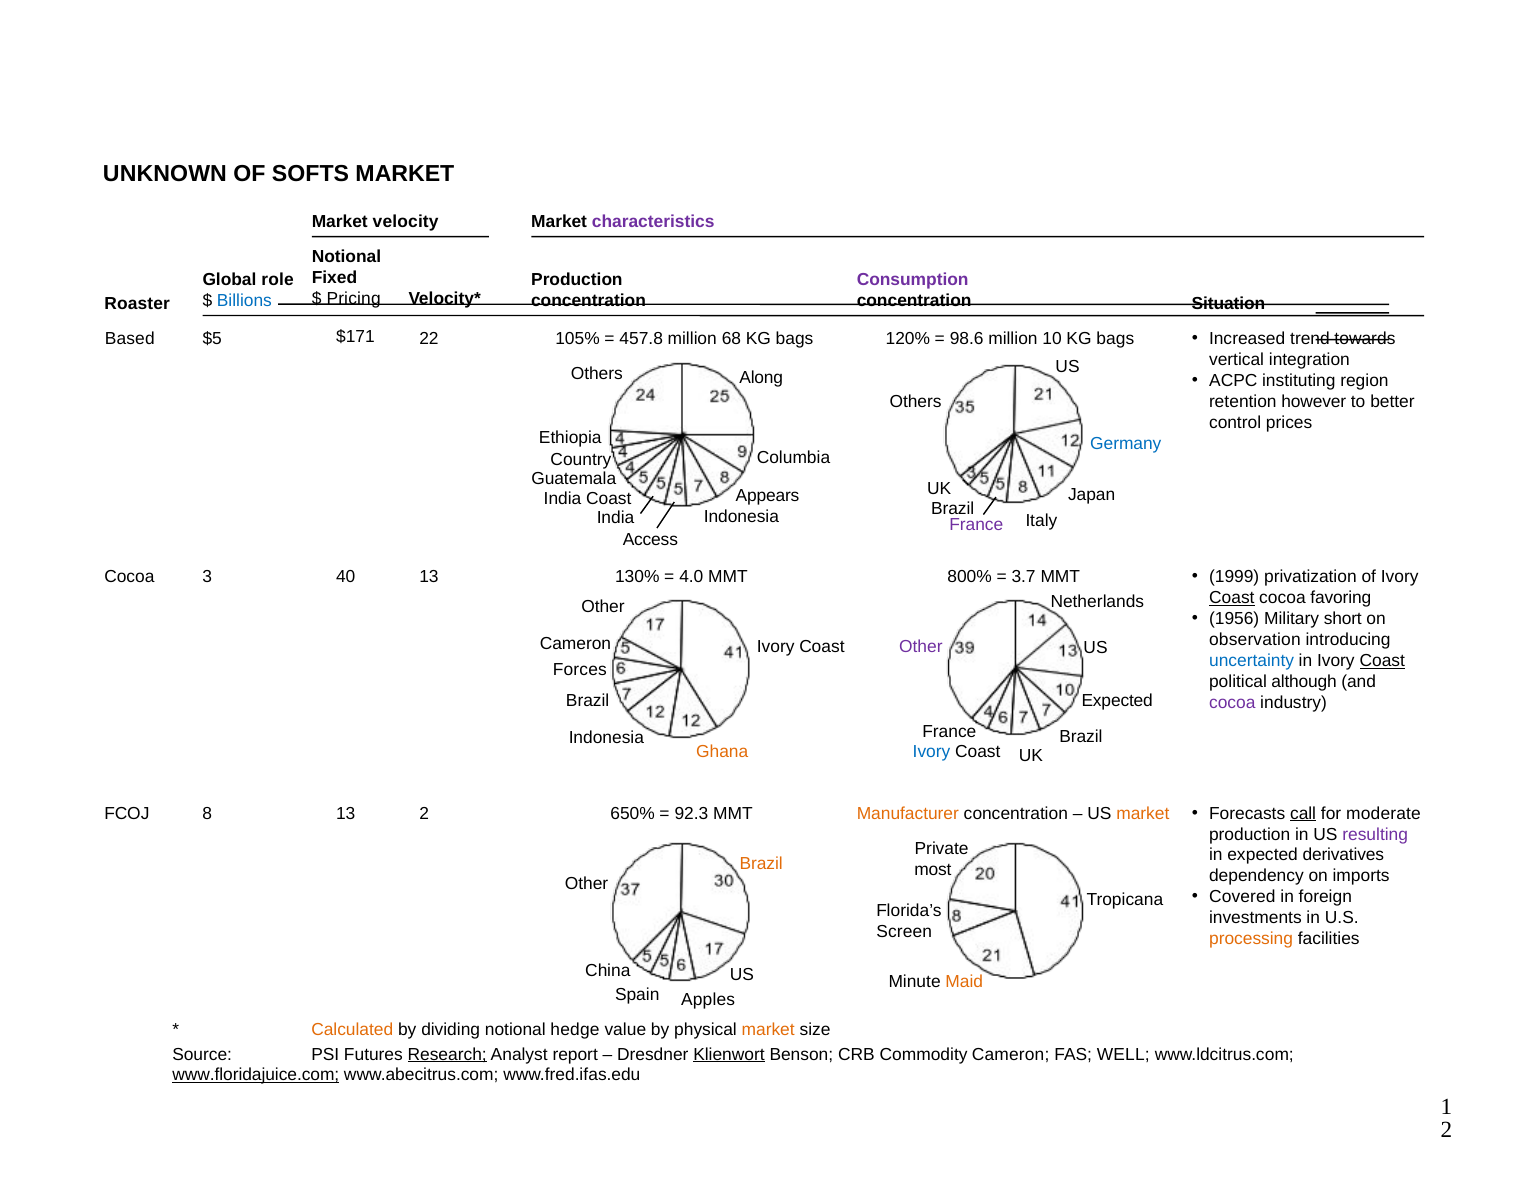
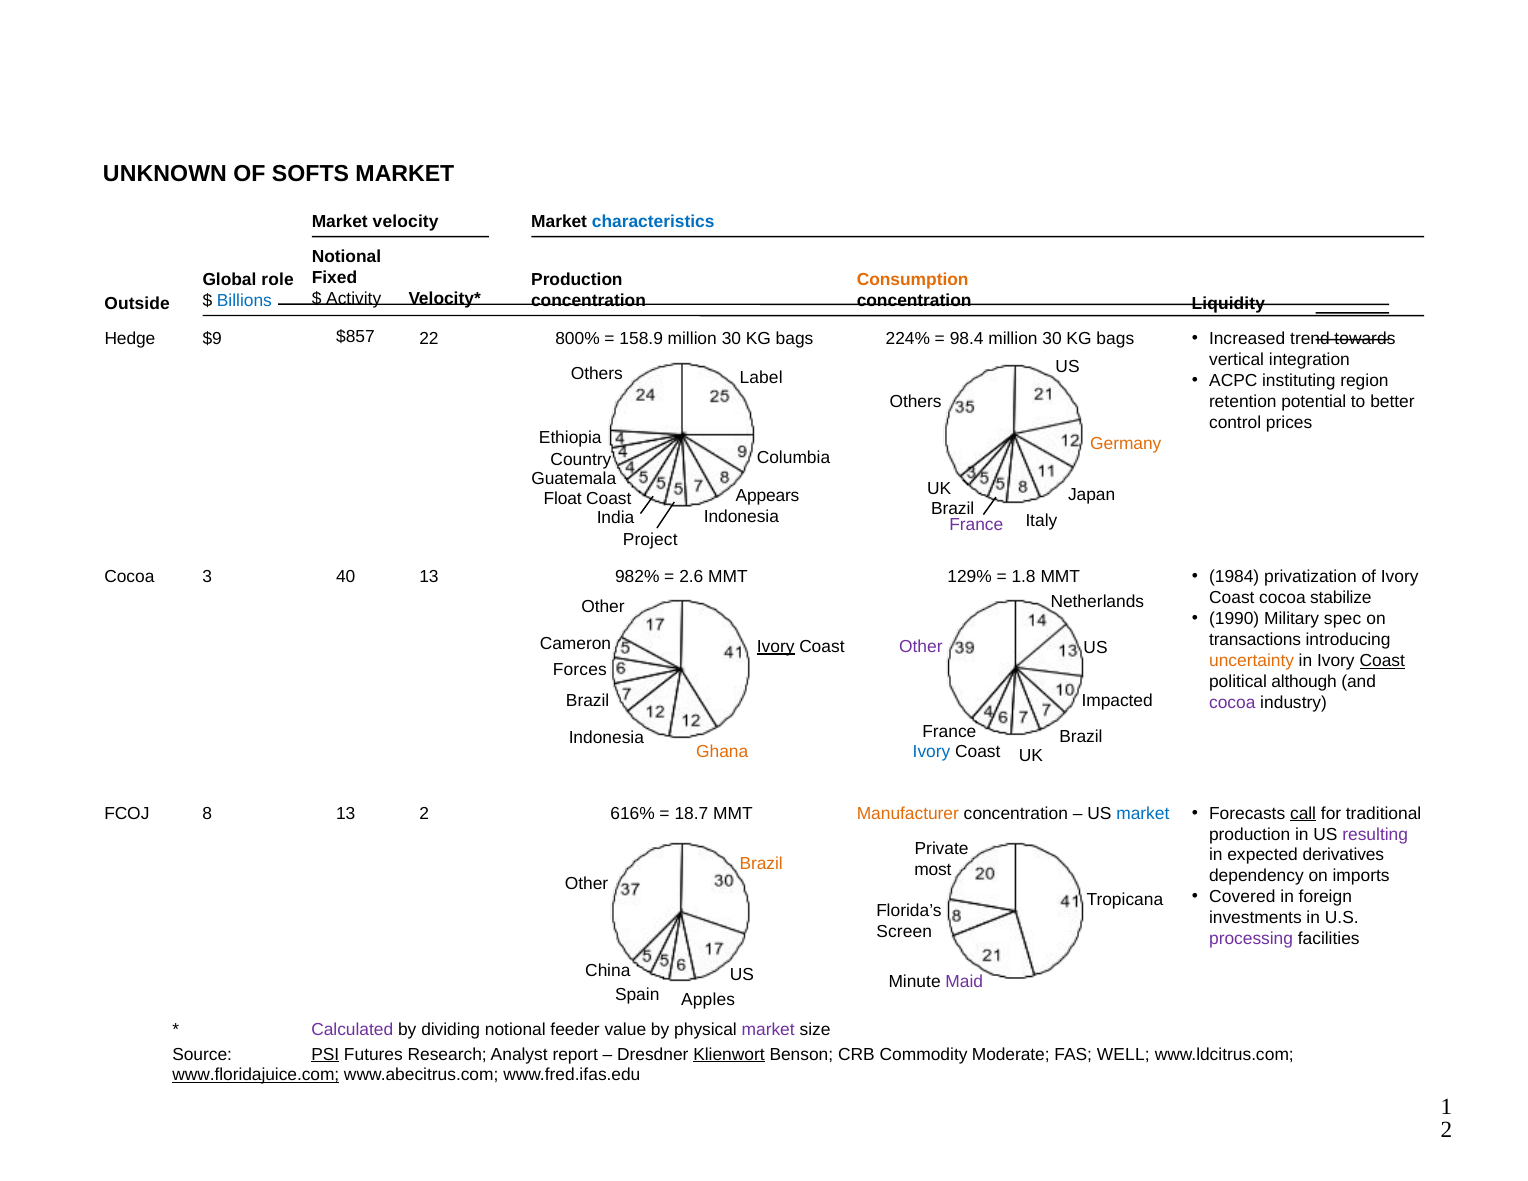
characteristics colour: purple -> blue
Consumption colour: purple -> orange
Pricing: Pricing -> Activity
Situation: Situation -> Liquidity
Roaster: Roaster -> Outside
$171: $171 -> $857
Based: Based -> Hedge
$5: $5 -> $9
105%: 105% -> 800%
457.8: 457.8 -> 158.9
68 at (731, 339): 68 -> 30
120%: 120% -> 224%
98.6: 98.6 -> 98.4
10 at (1052, 339): 10 -> 30
Along: Along -> Label
however: however -> potential
Germany colour: blue -> orange
India at (563, 499): India -> Float
Access: Access -> Project
1999: 1999 -> 1984
130%: 130% -> 982%
4.0: 4.0 -> 2.6
800%: 800% -> 129%
3.7: 3.7 -> 1.8
Coast at (1232, 598) underline: present -> none
favoring: favoring -> stabilize
1956: 1956 -> 1990
short: short -> spec
observation: observation -> transactions
Ivory at (776, 646) underline: none -> present
uncertainty colour: blue -> orange
Expected at (1117, 700): Expected -> Impacted
moderate: moderate -> traditional
650%: 650% -> 616%
92.3: 92.3 -> 18.7
market at (1143, 813) colour: orange -> blue
processing colour: orange -> purple
Maid colour: orange -> purple
Calculated colour: orange -> purple
hedge: hedge -> feeder
market at (768, 1029) colour: orange -> purple
PSI underline: none -> present
Research underline: present -> none
Commodity Cameron: Cameron -> Moderate
